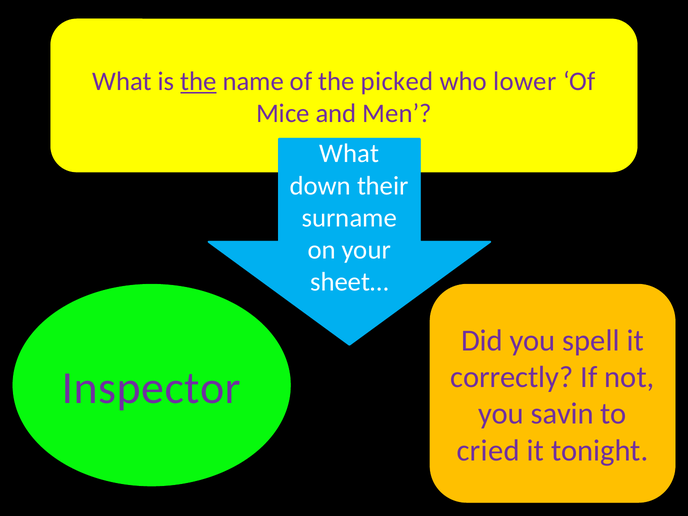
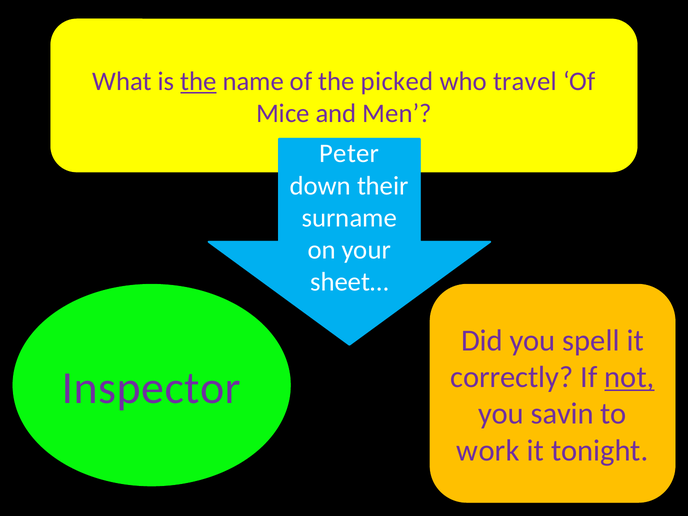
lower: lower -> travel
What at (349, 154): What -> Peter
not underline: none -> present
cried: cried -> work
